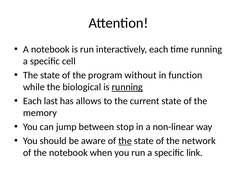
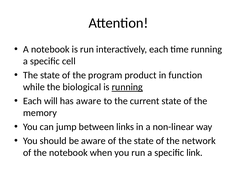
without: without -> product
last: last -> will
has allows: allows -> aware
stop: stop -> links
the at (125, 141) underline: present -> none
